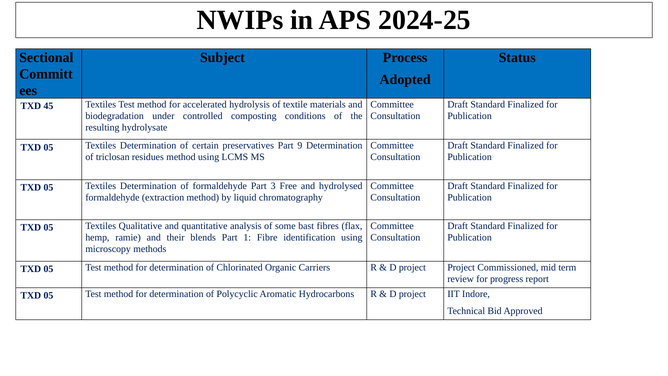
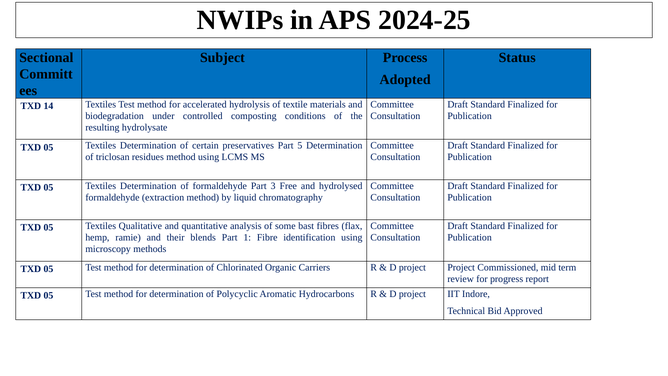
45: 45 -> 14
9: 9 -> 5
